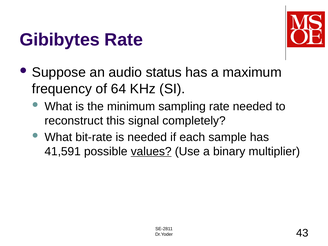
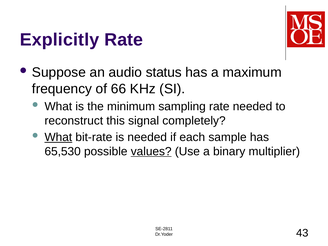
Gibibytes: Gibibytes -> Explicitly
64: 64 -> 66
What at (58, 137) underline: none -> present
41,591: 41,591 -> 65,530
